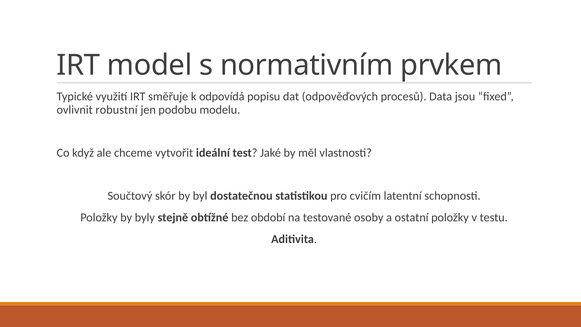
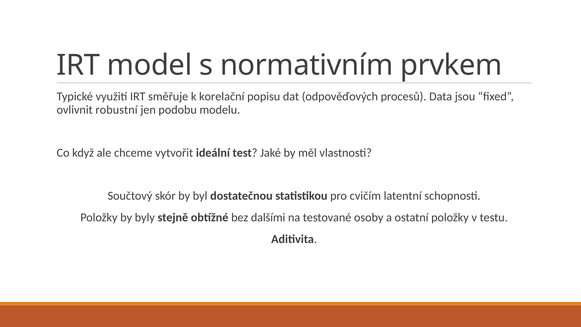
odpovídá: odpovídá -> korelační
období: období -> dalšími
